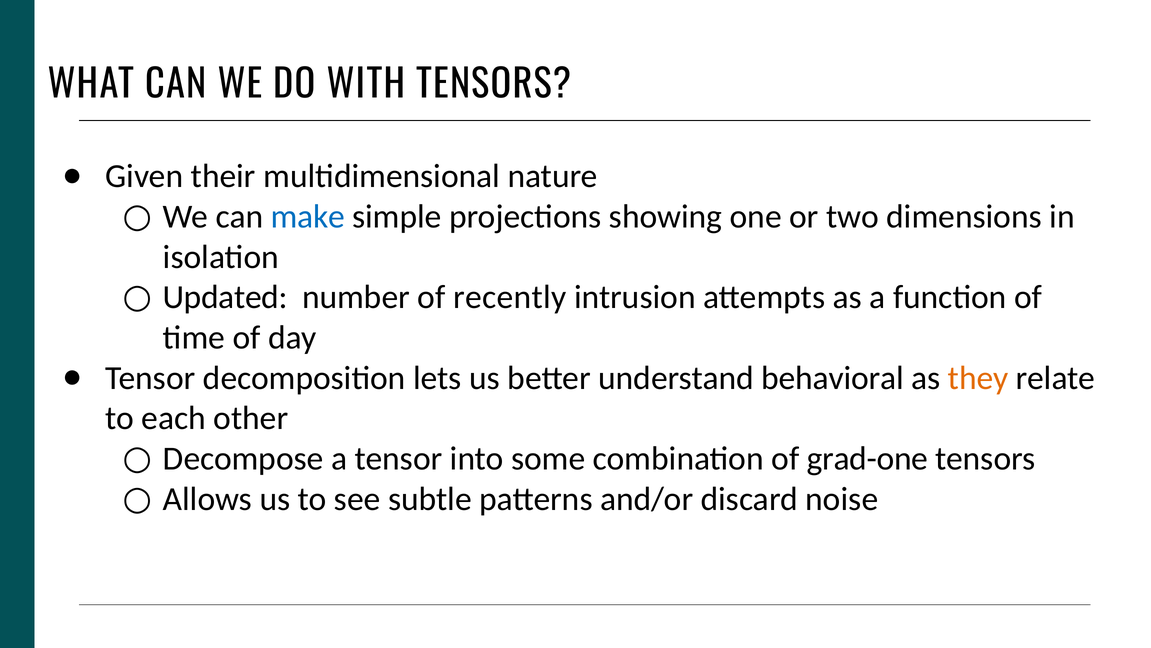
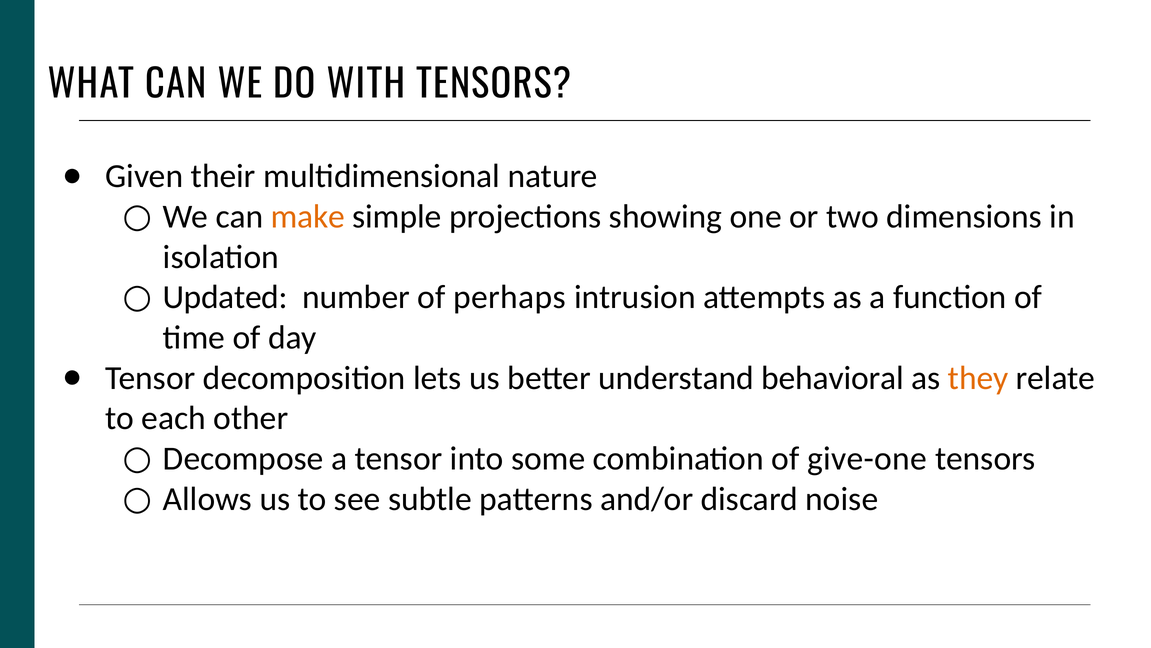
make colour: blue -> orange
recently: recently -> perhaps
grad-one: grad-one -> give-one
